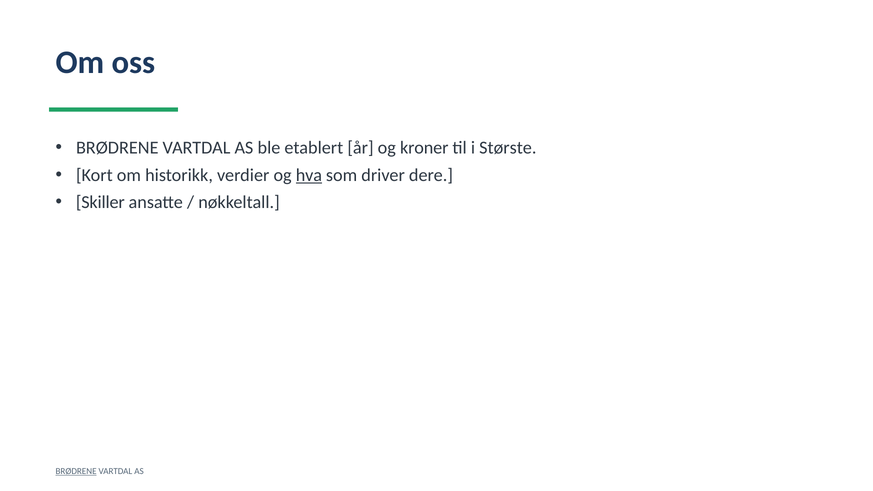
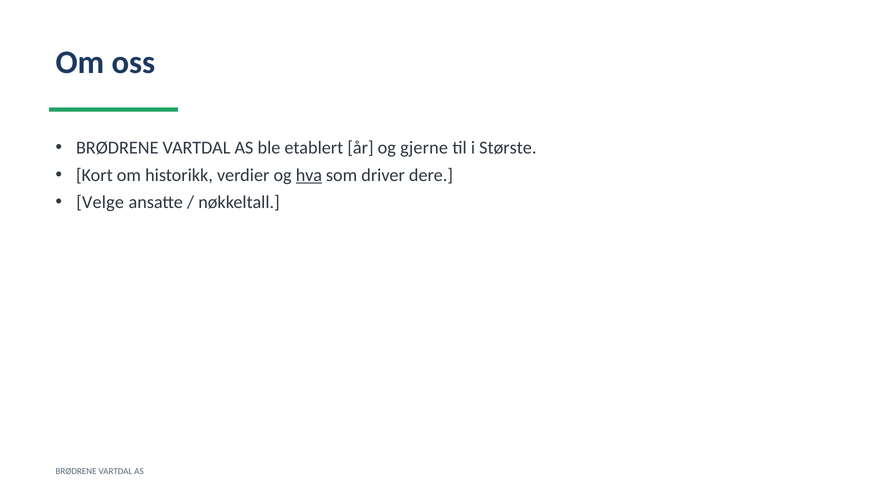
kroner: kroner -> gjerne
Skiller: Skiller -> Velge
BRØDRENE at (76, 471) underline: present -> none
